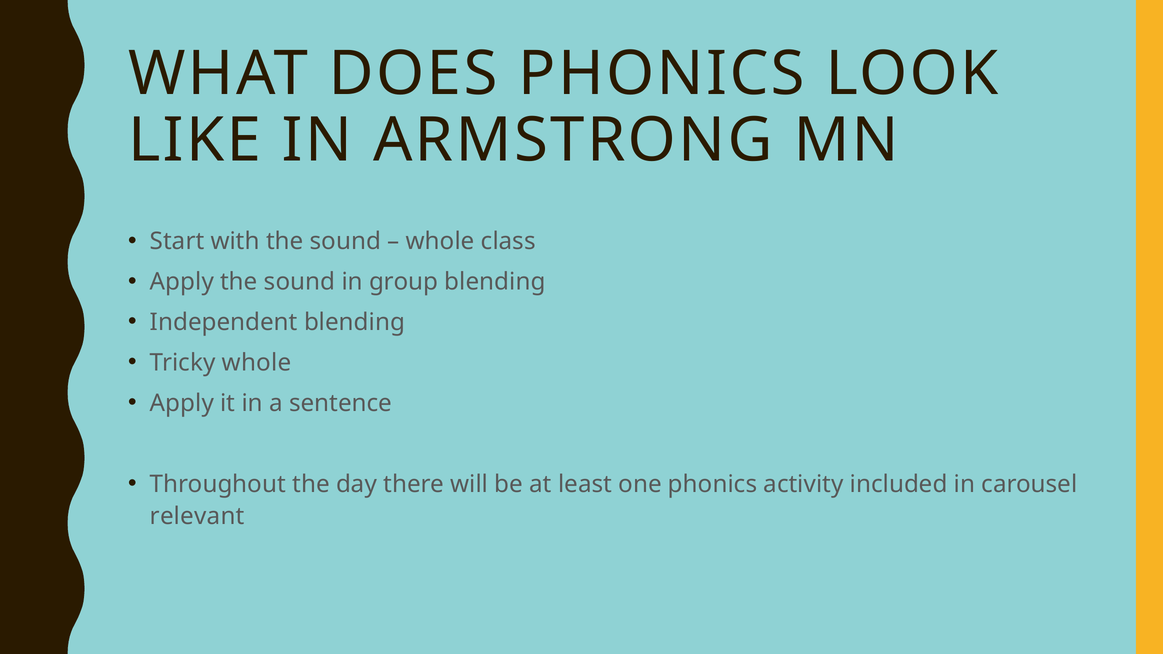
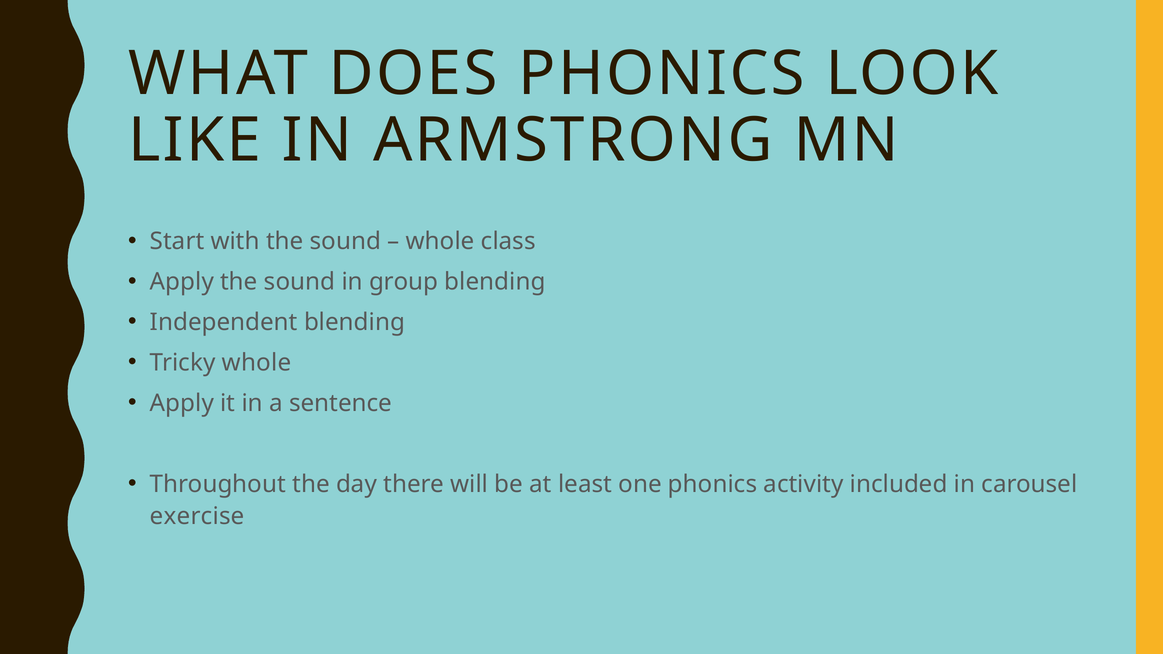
relevant: relevant -> exercise
